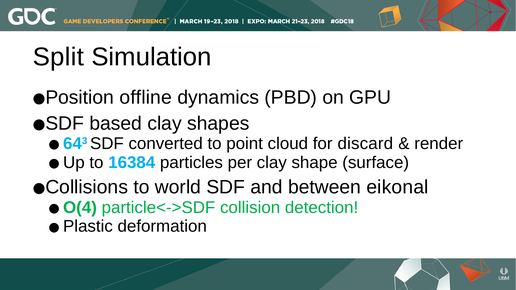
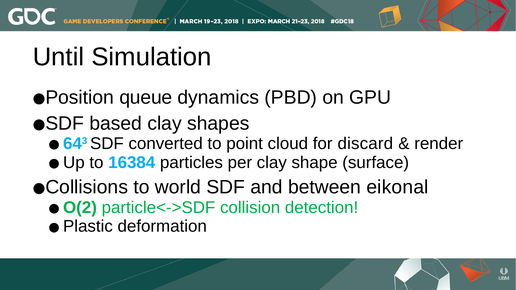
Split: Split -> Until
offline: offline -> queue
O(4: O(4 -> O(2
